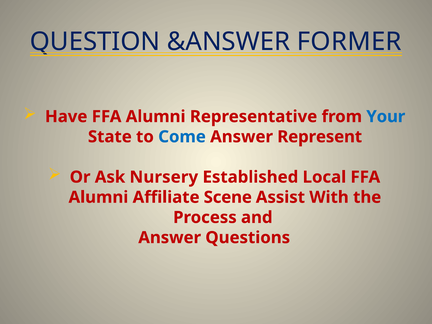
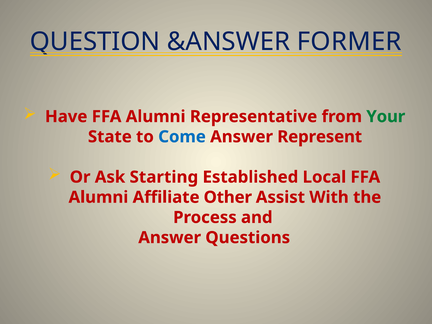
Your colour: blue -> green
Nursery: Nursery -> Starting
Scene: Scene -> Other
